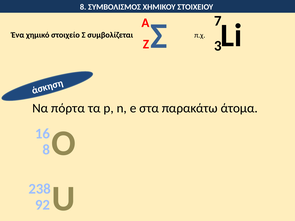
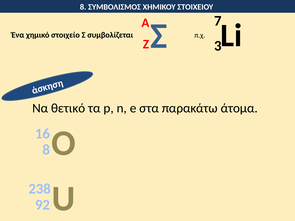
πόρτα: πόρτα -> θετικό
